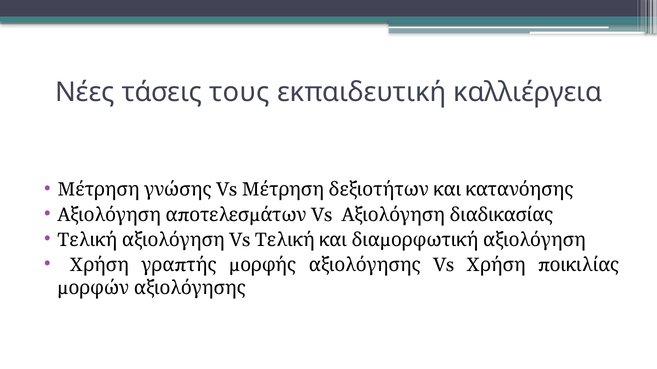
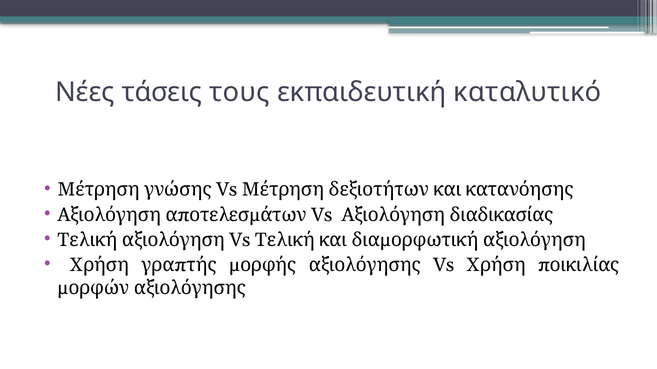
καλλιέργεια: καλλιέργεια -> καταλυτικό
